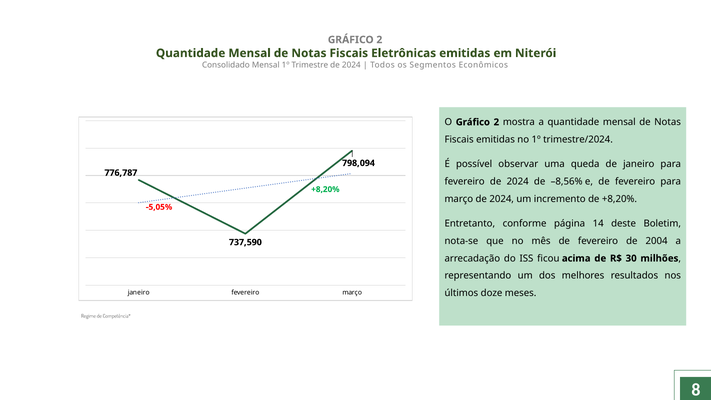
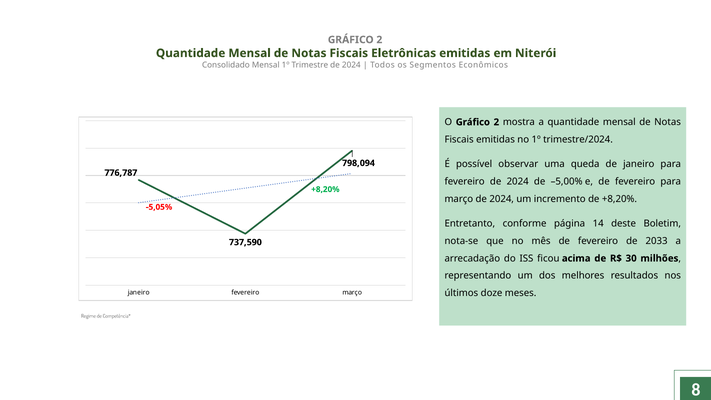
–8,56%: –8,56% -> –5,00%
2004: 2004 -> 2033
